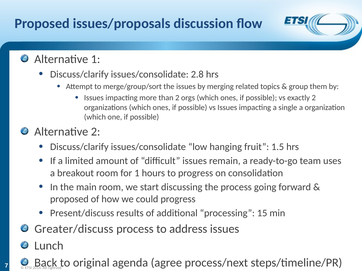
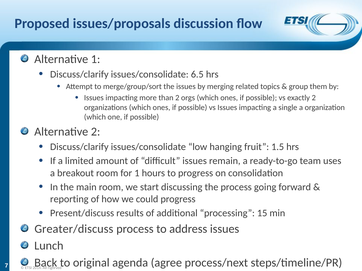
2.8: 2.8 -> 6.5
proposed at (69, 199): proposed -> reporting
